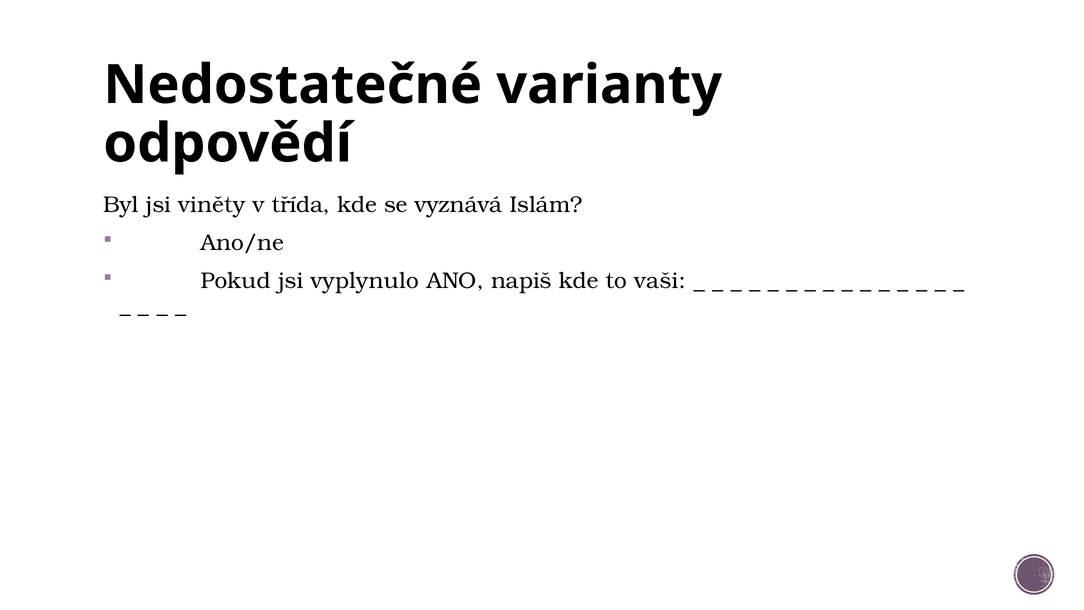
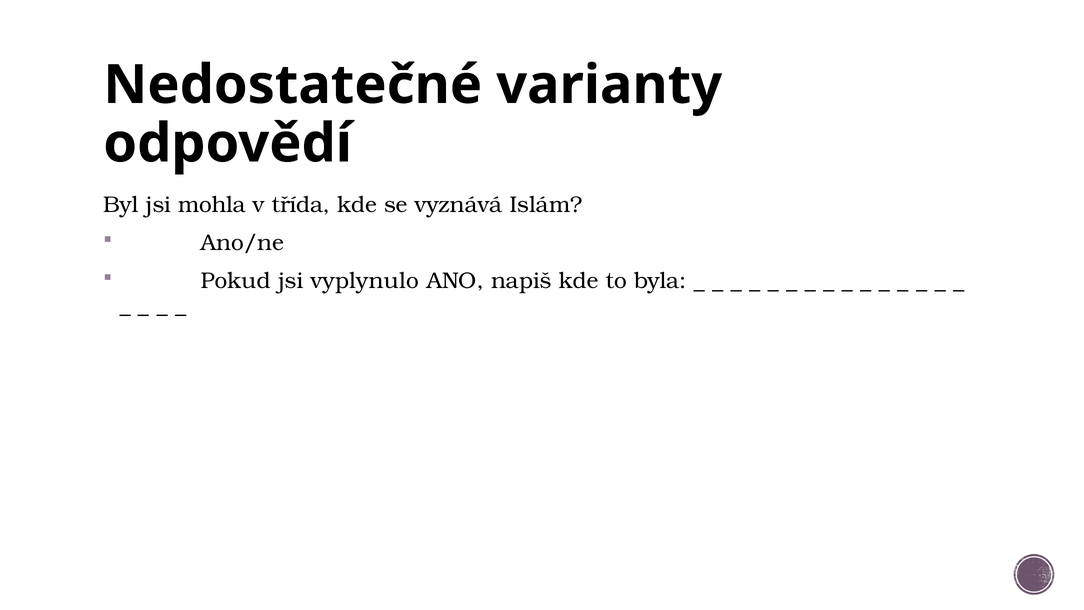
viněty: viněty -> mohla
vaši: vaši -> byla
